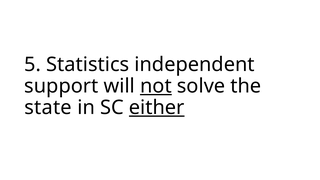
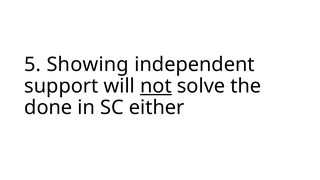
Statistics: Statistics -> Showing
state: state -> done
either underline: present -> none
